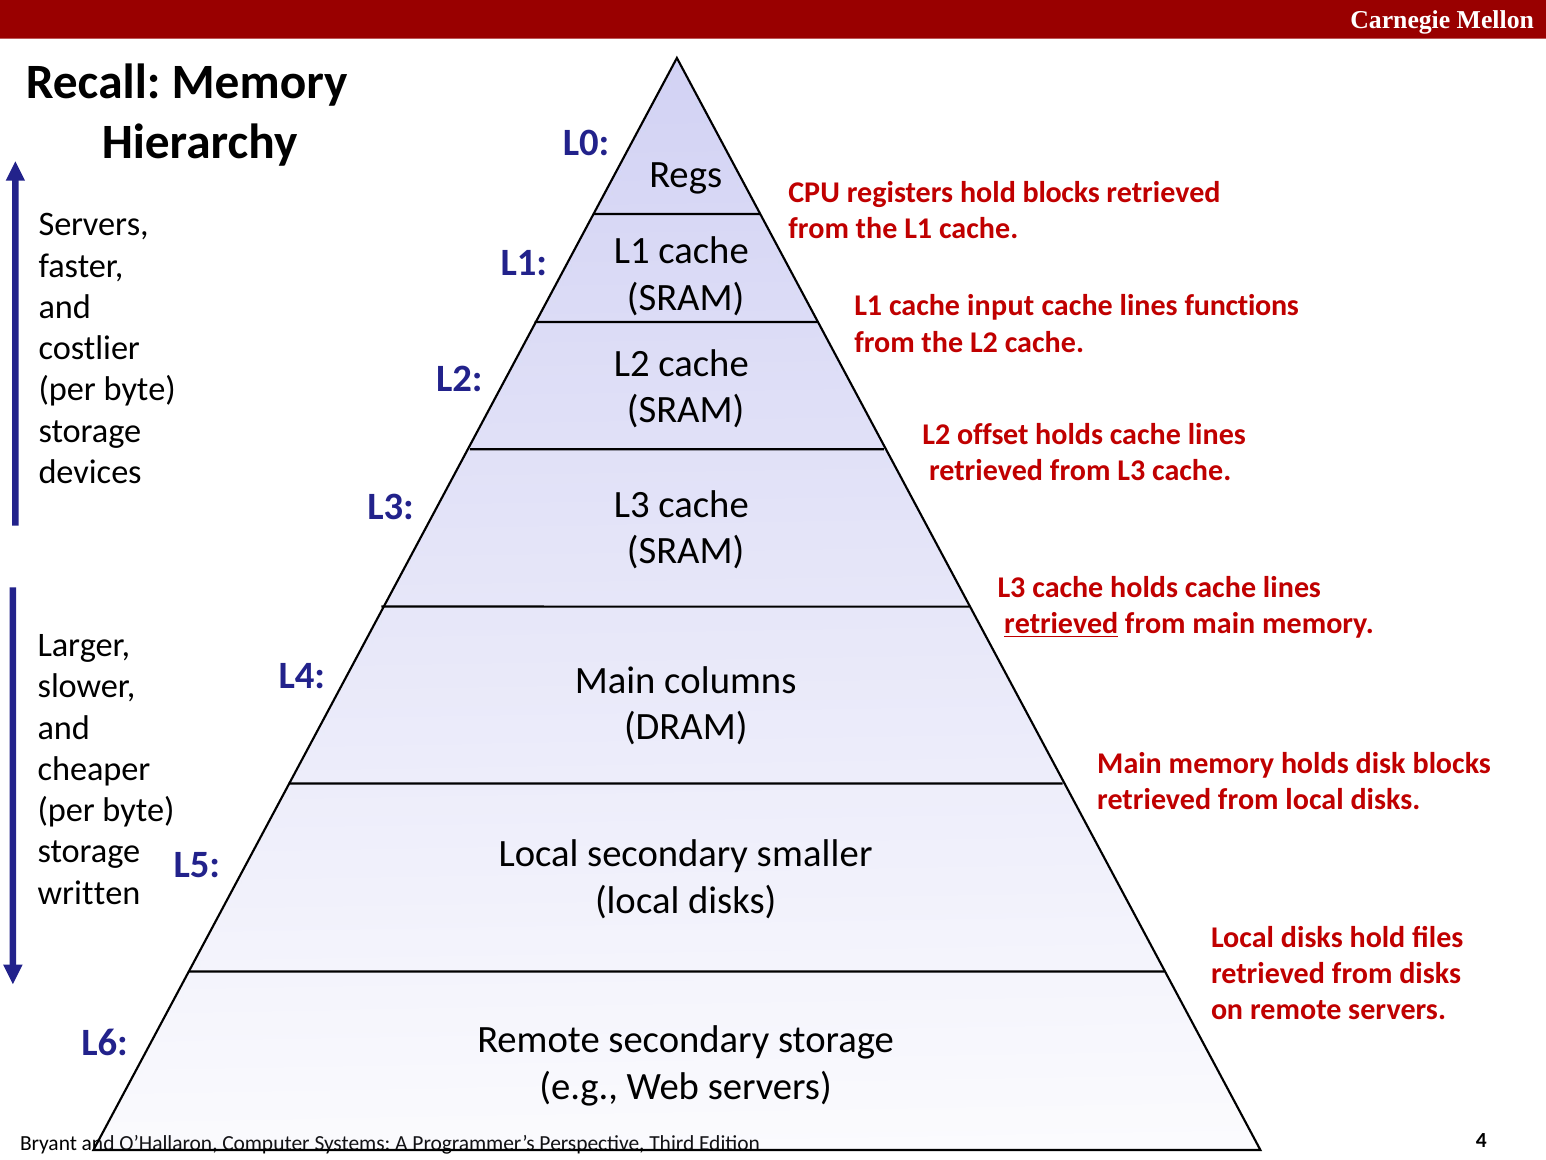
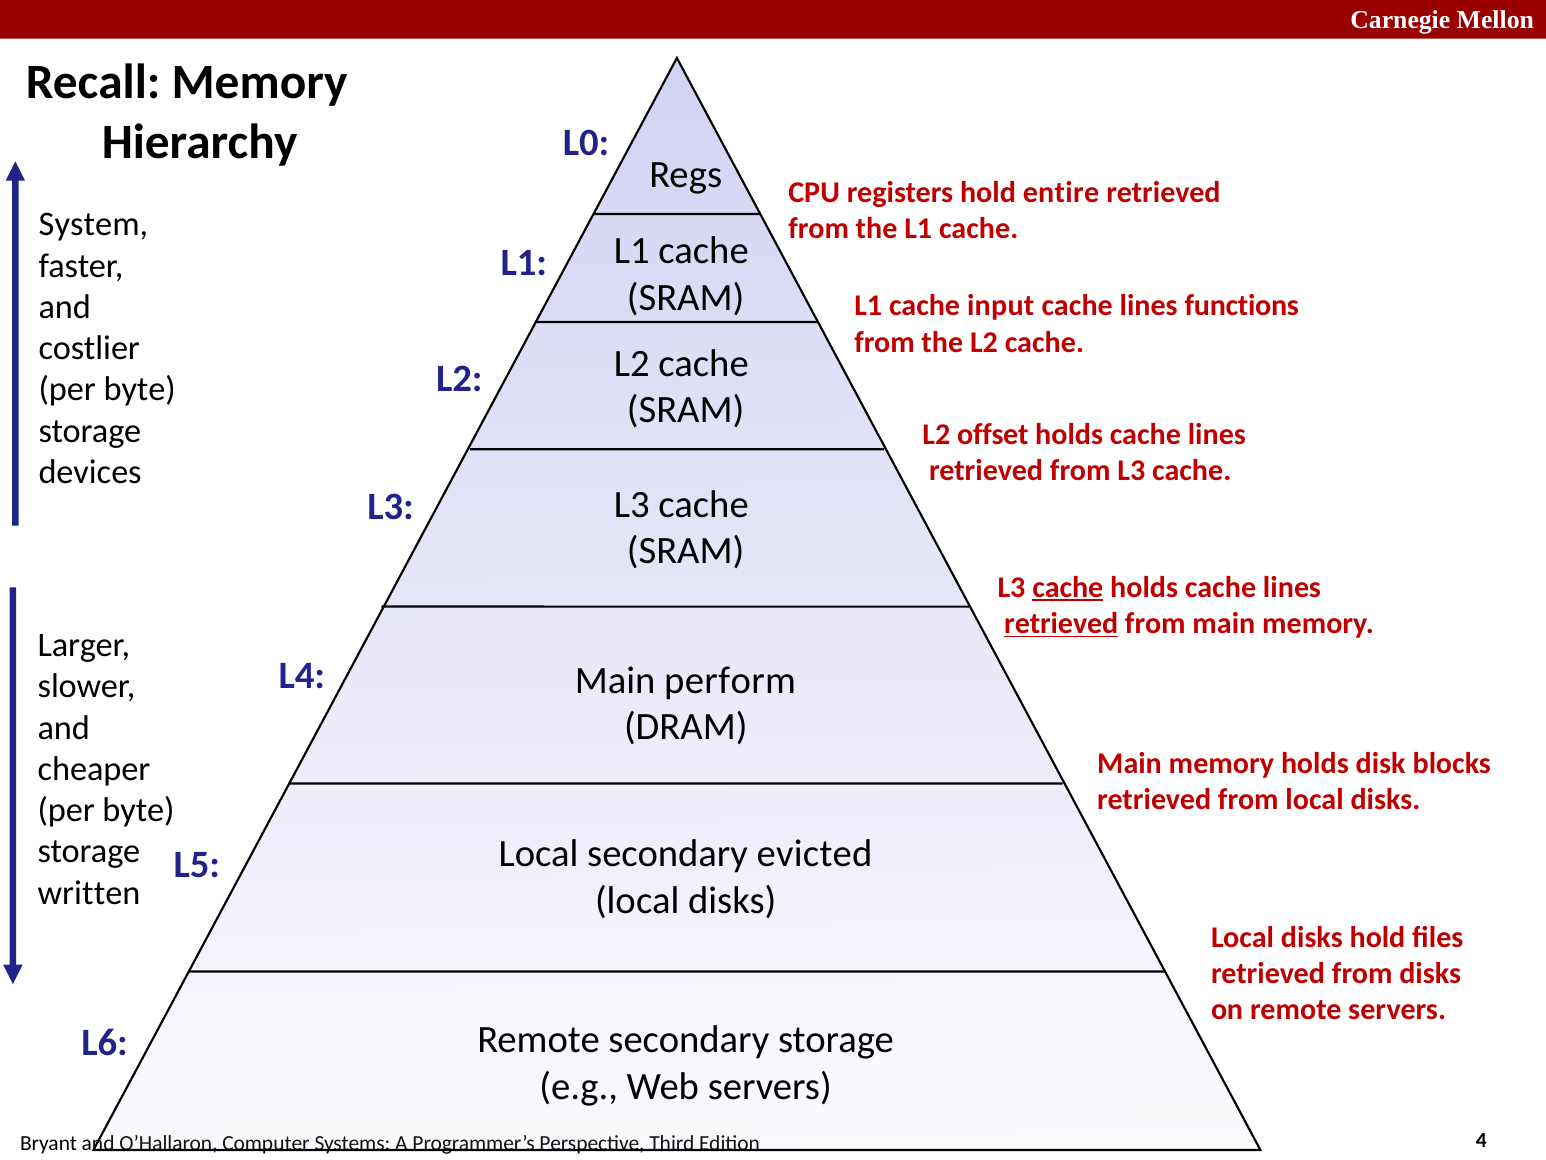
hold blocks: blocks -> entire
Servers at (94, 225): Servers -> System
cache at (1068, 587) underline: none -> present
columns: columns -> perform
smaller: smaller -> evicted
